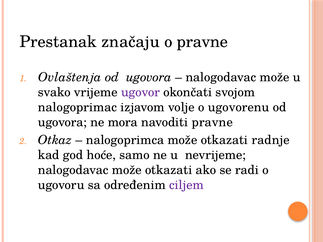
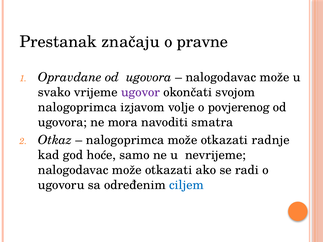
Ovlaštenja: Ovlaštenja -> Opravdane
nalogoprimac at (77, 107): nalogoprimac -> nalogoprimca
ugovorenu: ugovorenu -> povjerenog
navoditi pravne: pravne -> smatra
ciljem colour: purple -> blue
